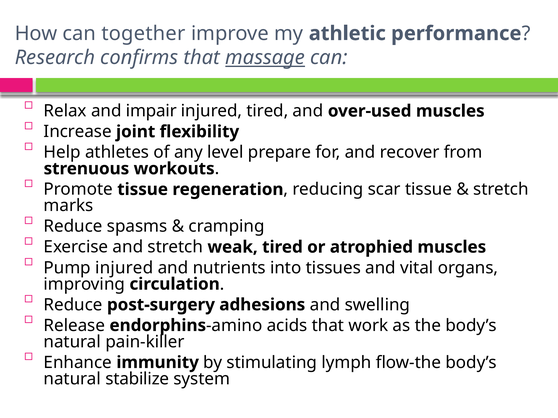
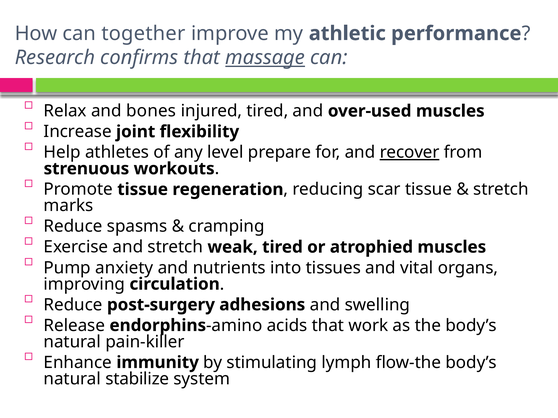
impair: impair -> bones
recover underline: none -> present
Pump injured: injured -> anxiety
